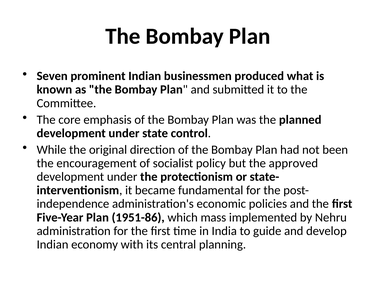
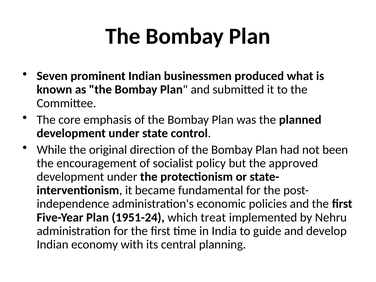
1951-86: 1951-86 -> 1951-24
mass: mass -> treat
